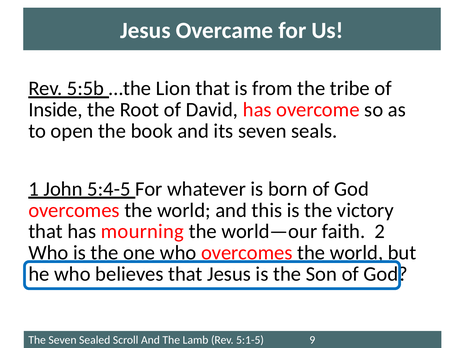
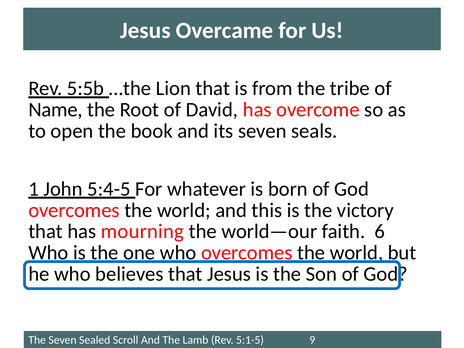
Inside: Inside -> Name
2: 2 -> 6
